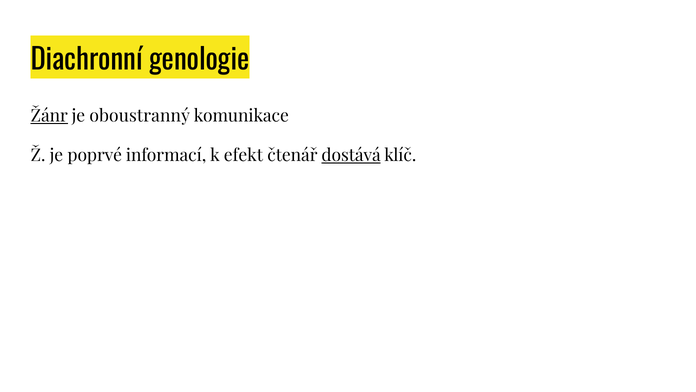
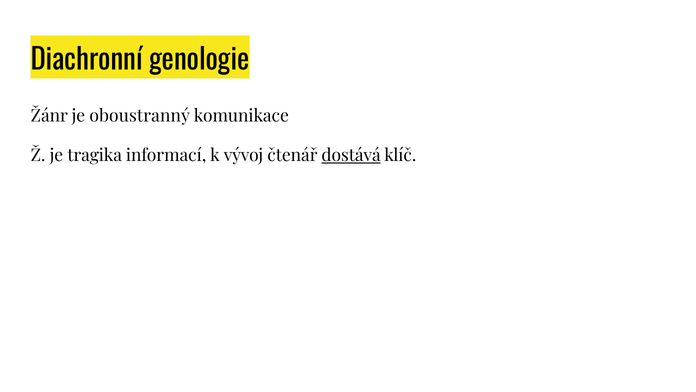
Žánr underline: present -> none
poprvé: poprvé -> tragika
efekt: efekt -> vývoj
